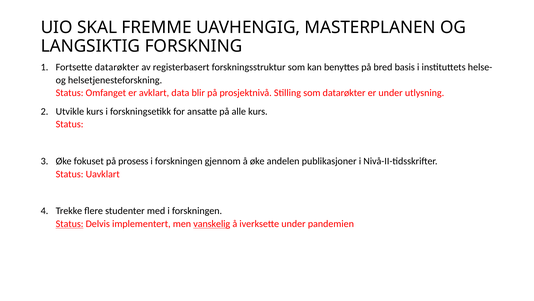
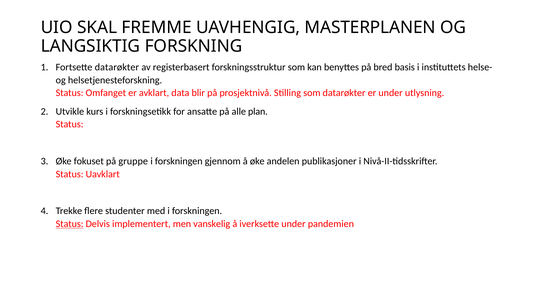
alle kurs: kurs -> plan
prosess: prosess -> gruppe
vanskelig underline: present -> none
